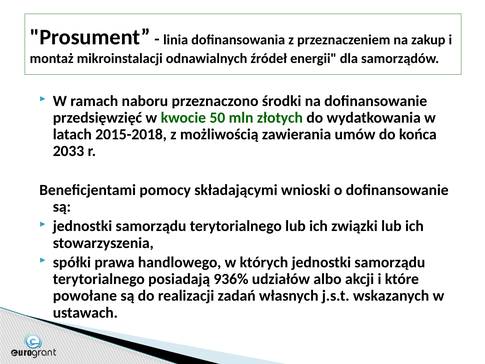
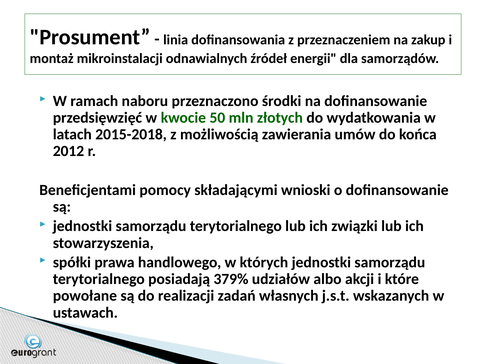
2033: 2033 -> 2012
936%: 936% -> 379%
